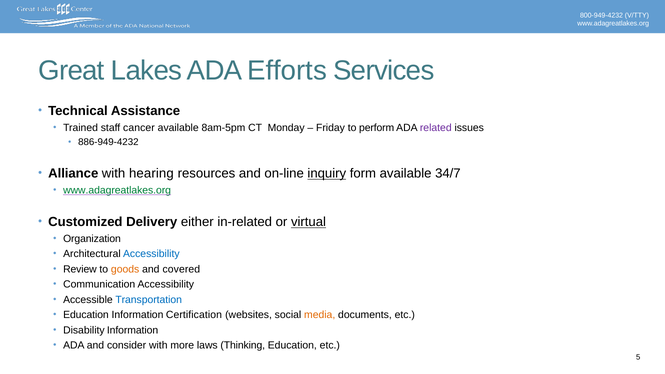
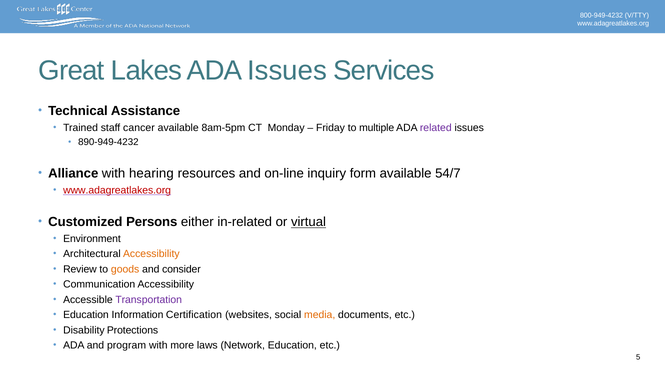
ADA Efforts: Efforts -> Issues
perform: perform -> multiple
886-949-4232: 886-949-4232 -> 890-949-4232
inquiry underline: present -> none
34/7: 34/7 -> 54/7
www.adagreatlakes.org at (117, 190) colour: green -> red
Delivery: Delivery -> Persons
Organization: Organization -> Environment
Accessibility at (151, 254) colour: blue -> orange
covered: covered -> consider
Transportation colour: blue -> purple
Disability Information: Information -> Protections
consider: consider -> program
Thinking: Thinking -> Network
